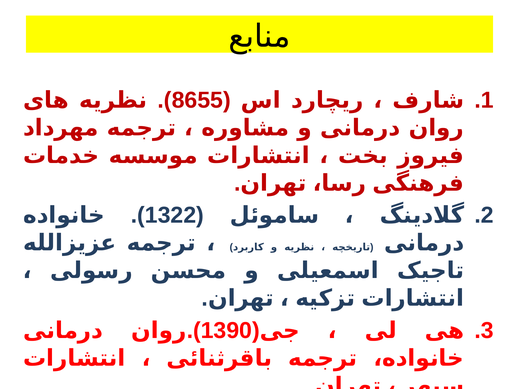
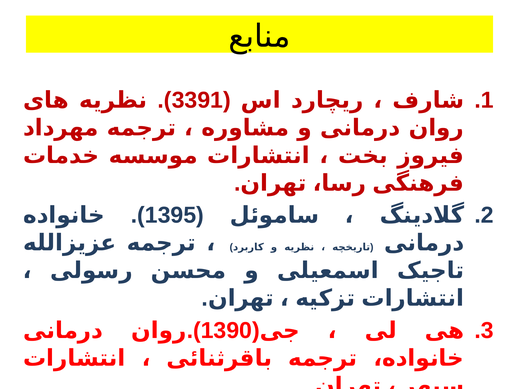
8655: 8655 -> 3391
1322: 1322 -> 1395
